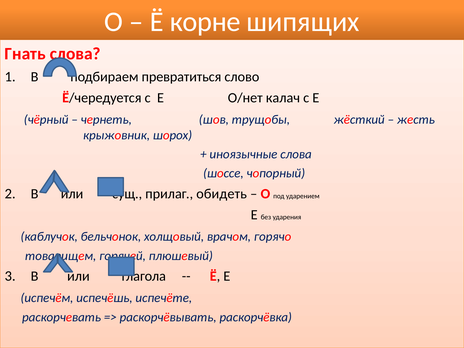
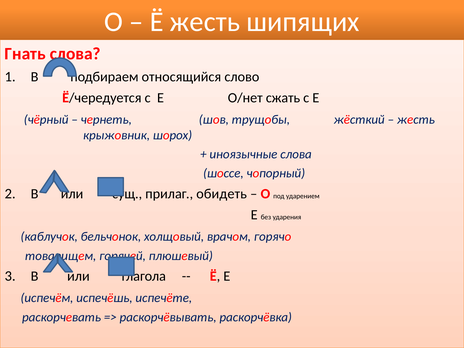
Ё корне: корне -> жесть
превратиться: превратиться -> относящийся
калач: калач -> сжать
